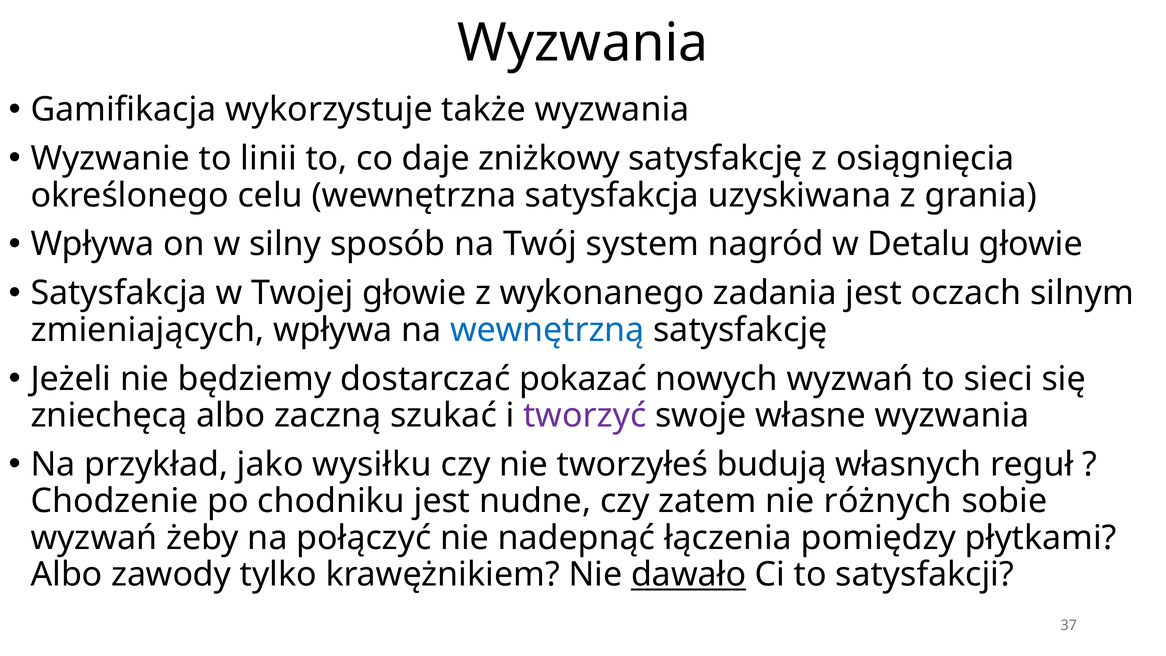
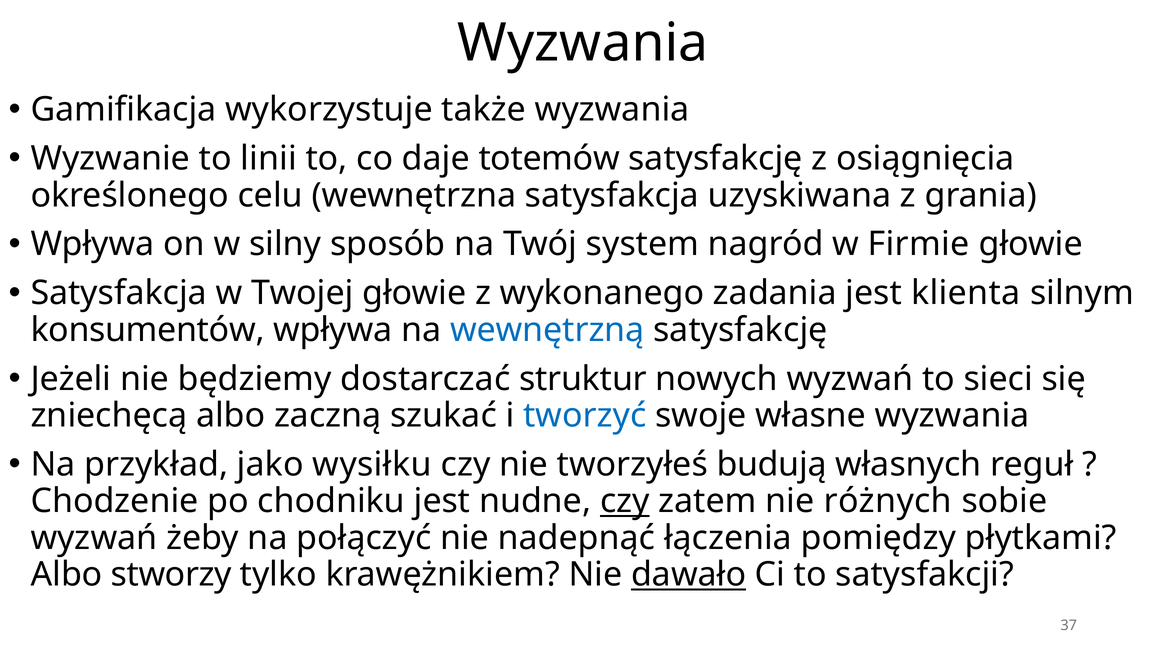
zniżkowy: zniżkowy -> totemów
Detalu: Detalu -> Firmie
oczach: oczach -> klienta
zmieniających: zmieniających -> konsumentów
pokazać: pokazać -> struktur
tworzyć colour: purple -> blue
czy at (625, 501) underline: none -> present
zawody: zawody -> stworzy
